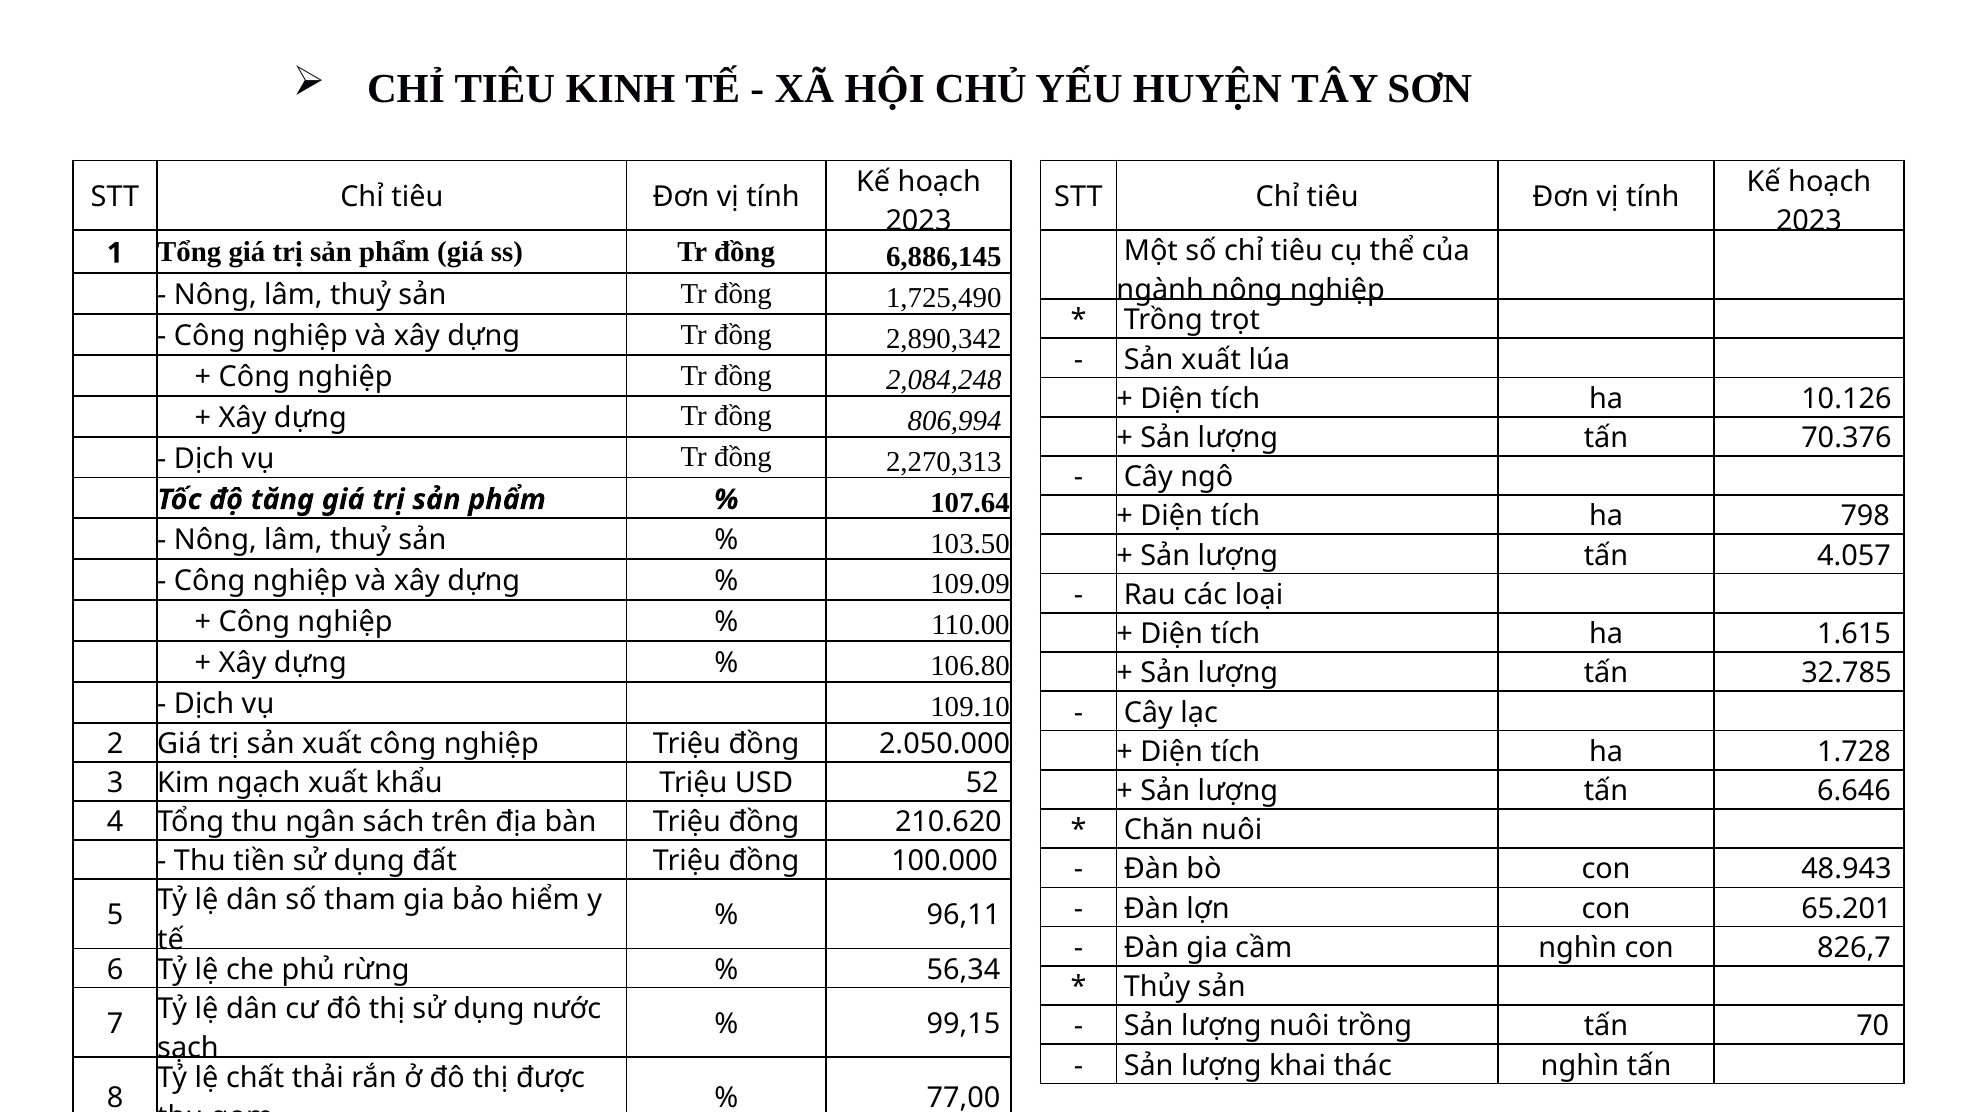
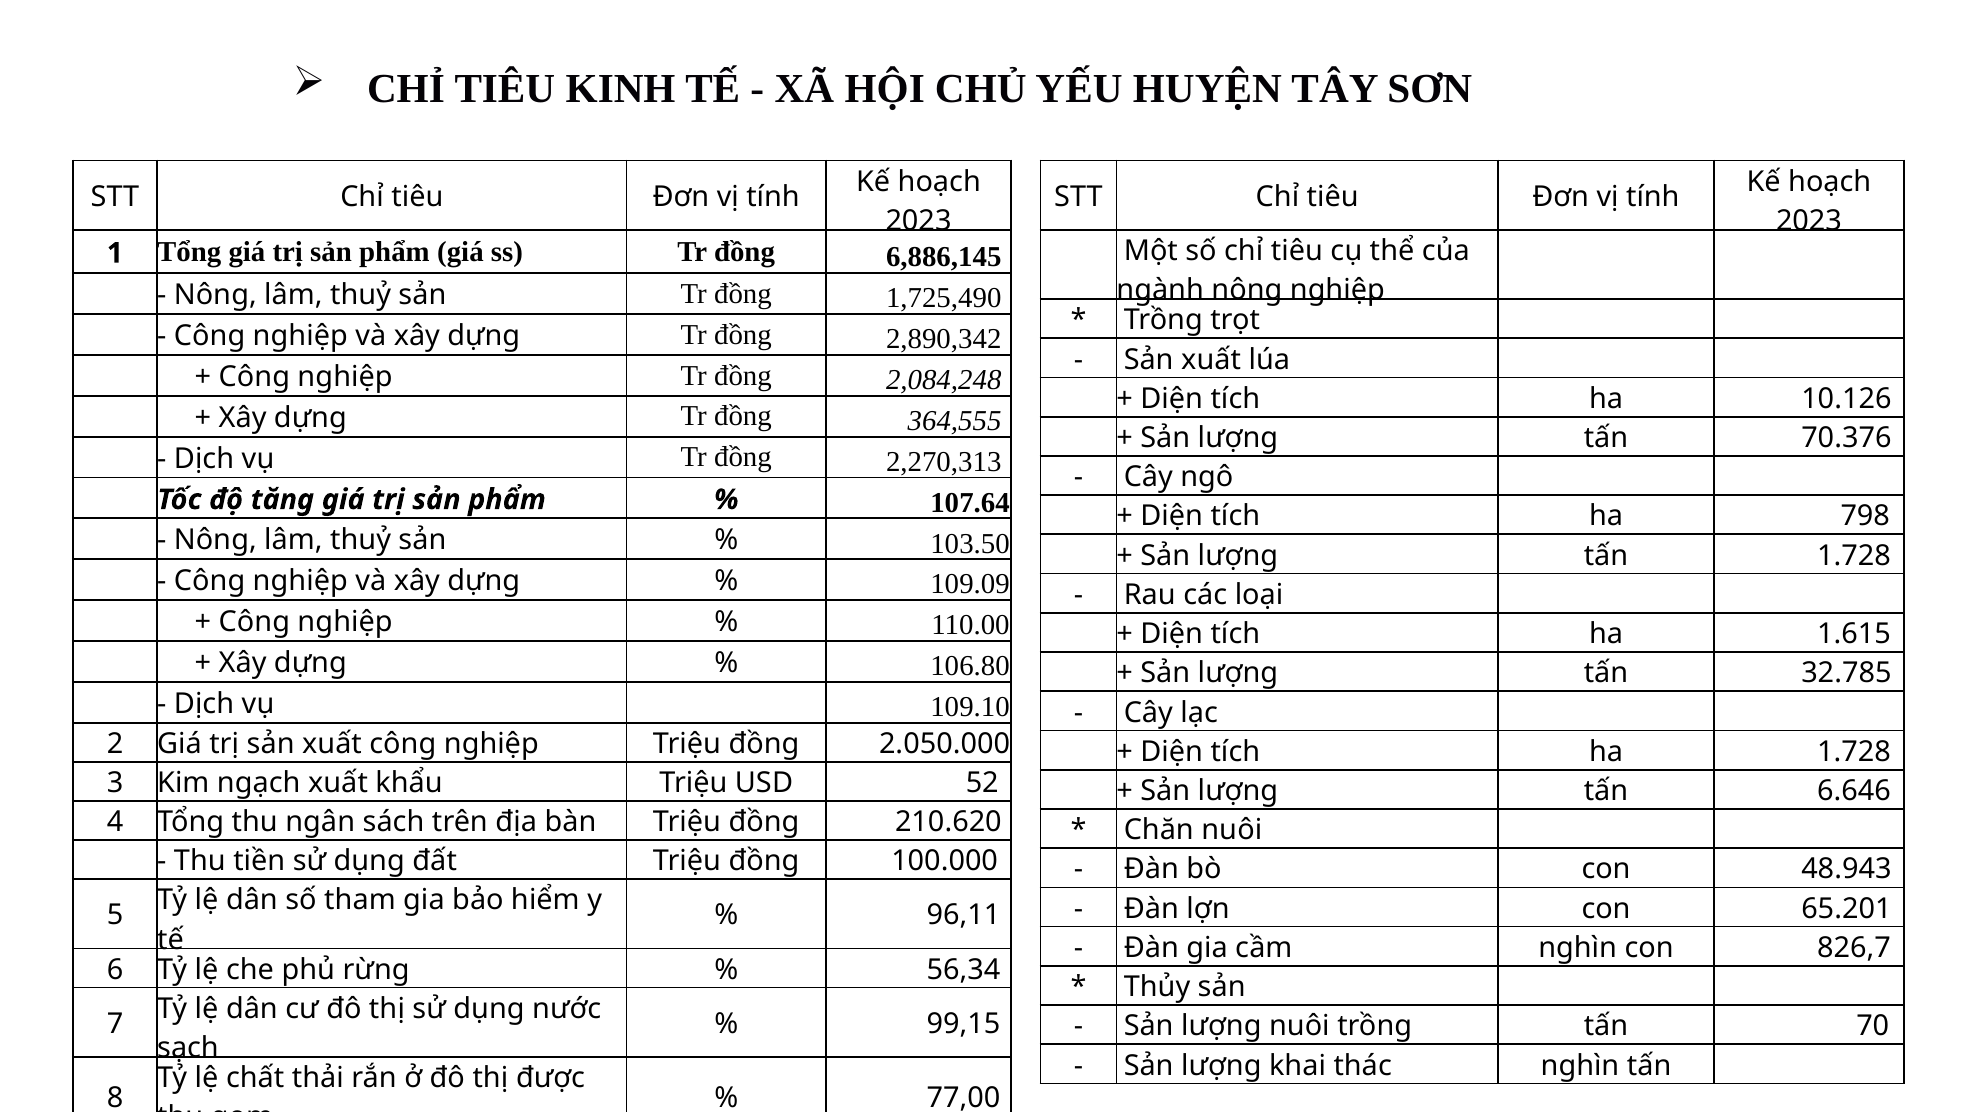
806,994: 806,994 -> 364,555
tấn 4.057: 4.057 -> 1.728
